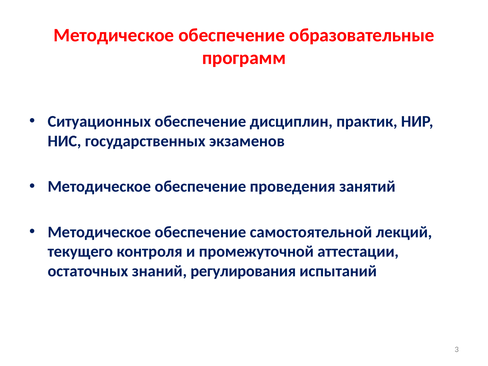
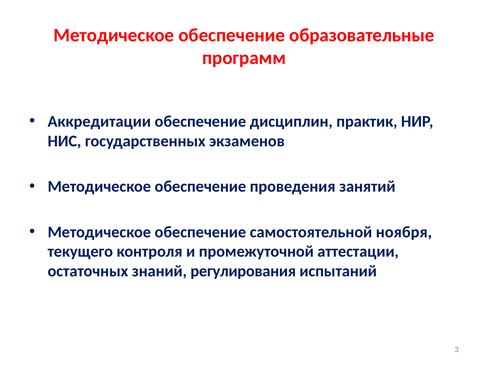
Ситуационных: Ситуационных -> Аккредитации
лекций: лекций -> ноября
